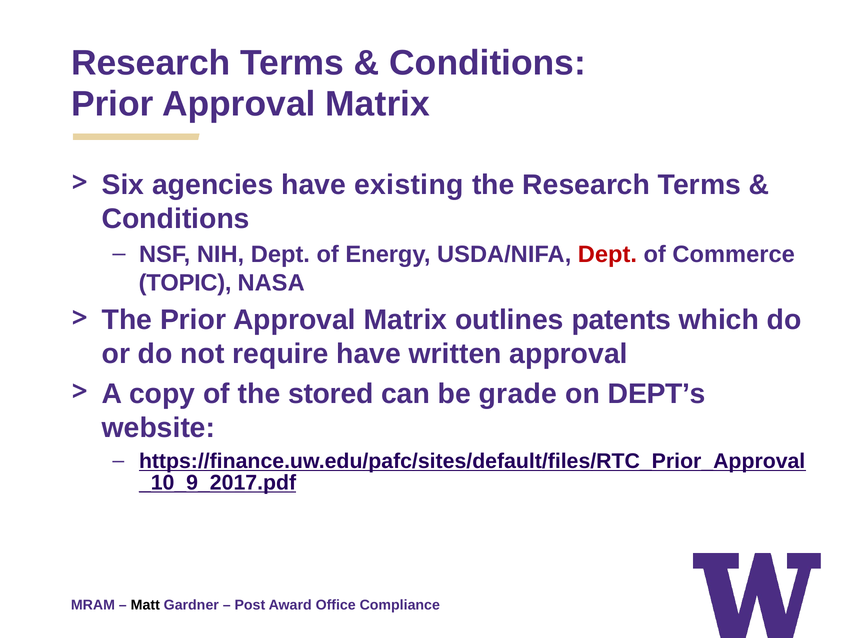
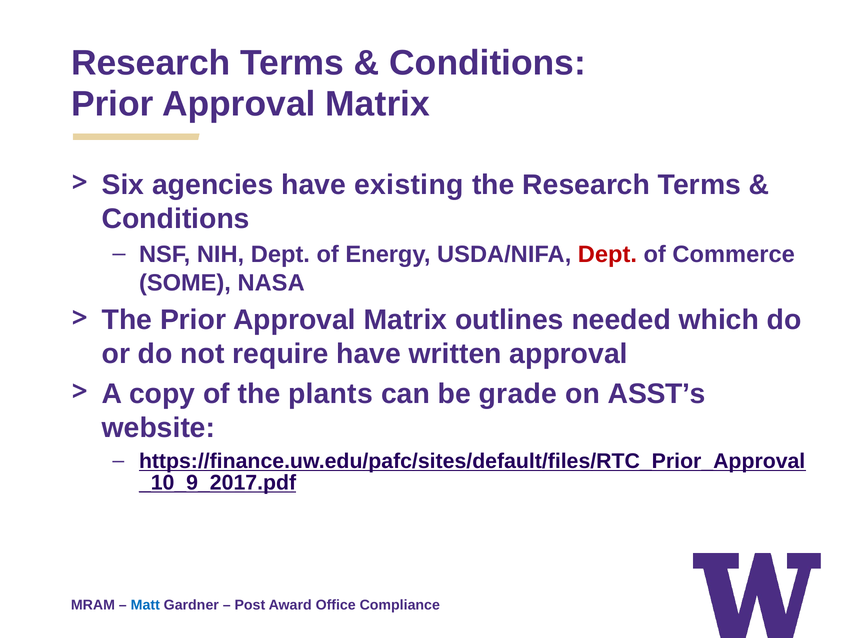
TOPIC: TOPIC -> SOME
patents: patents -> needed
stored: stored -> plants
DEPT’s: DEPT’s -> ASST’s
Matt colour: black -> blue
